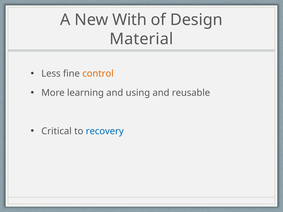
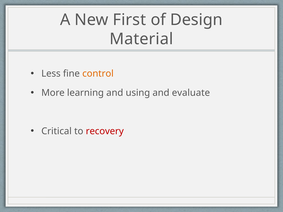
With: With -> First
reusable: reusable -> evaluate
recovery colour: blue -> red
